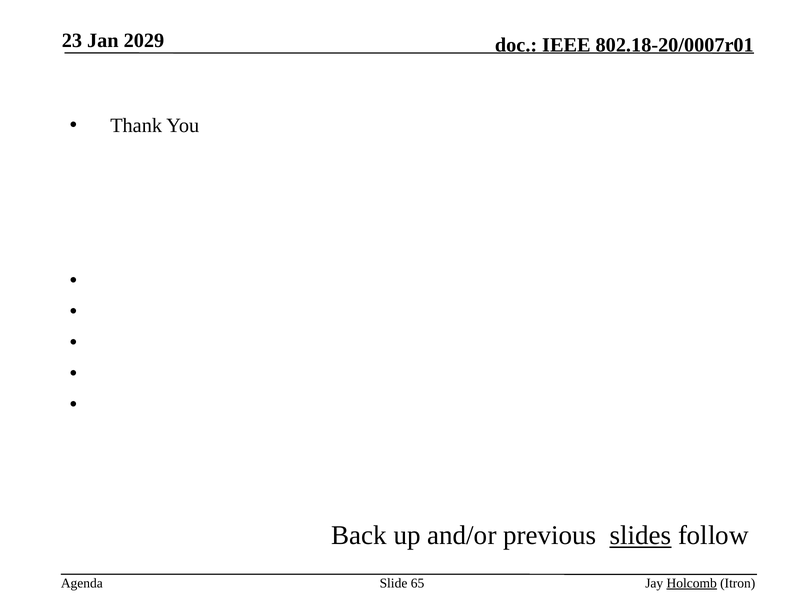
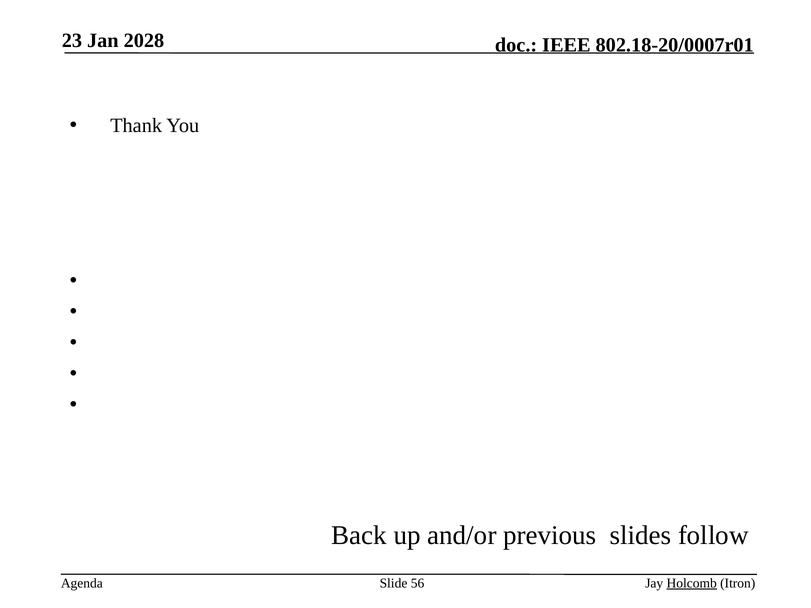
2029: 2029 -> 2028
slides underline: present -> none
65: 65 -> 56
